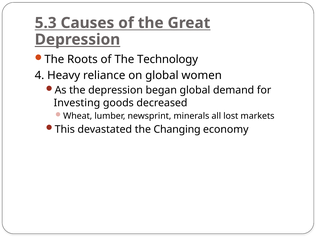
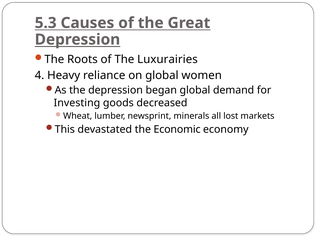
Technology: Technology -> Luxurairies
Changing: Changing -> Economic
